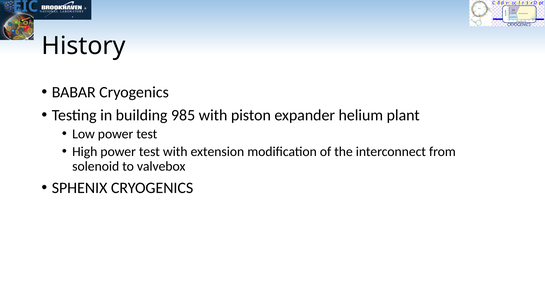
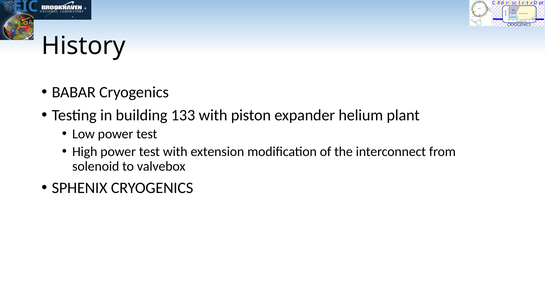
985: 985 -> 133
